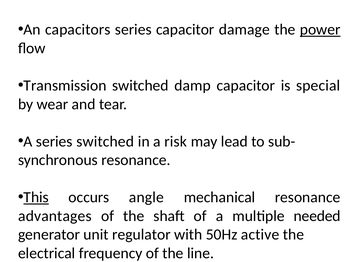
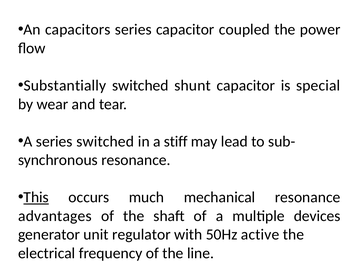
damage: damage -> coupled
power underline: present -> none
Transmission: Transmission -> Substantially
damp: damp -> shunt
risk: risk -> stiff
angle: angle -> much
needed: needed -> devices
